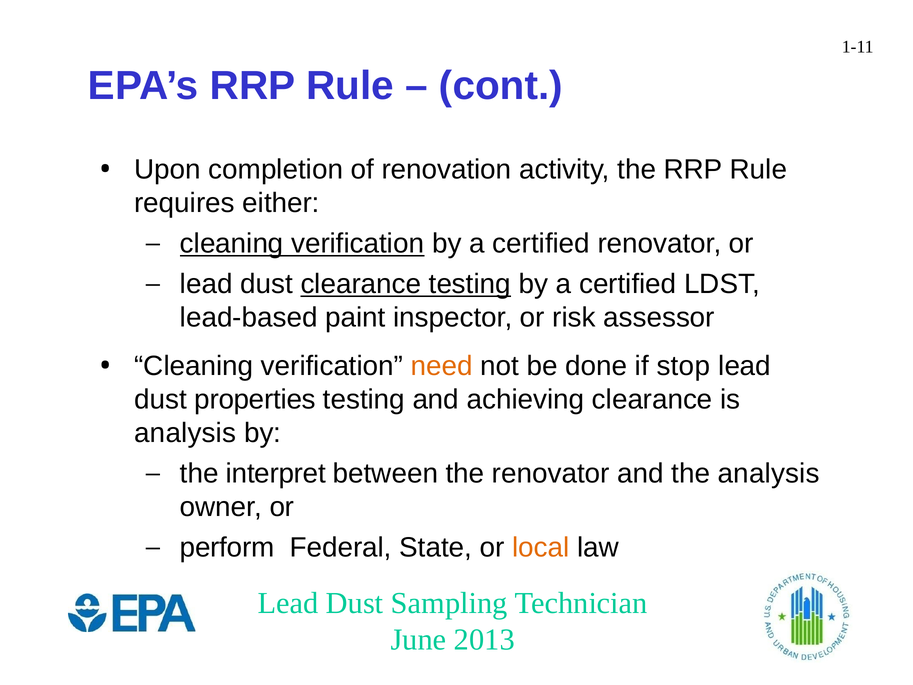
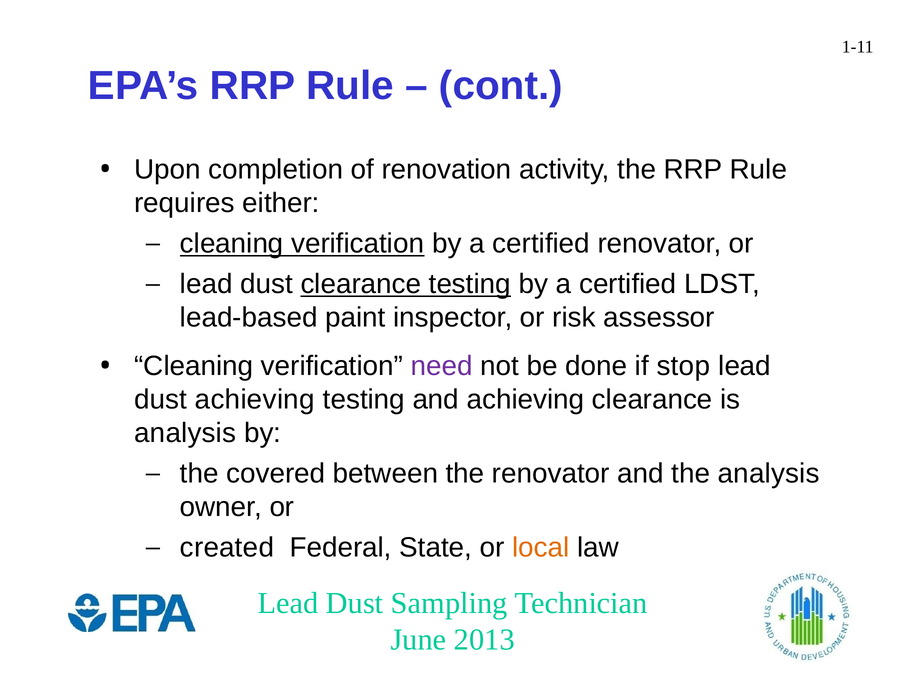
need colour: orange -> purple
dust properties: properties -> achieving
interpret: interpret -> covered
perform: perform -> created
